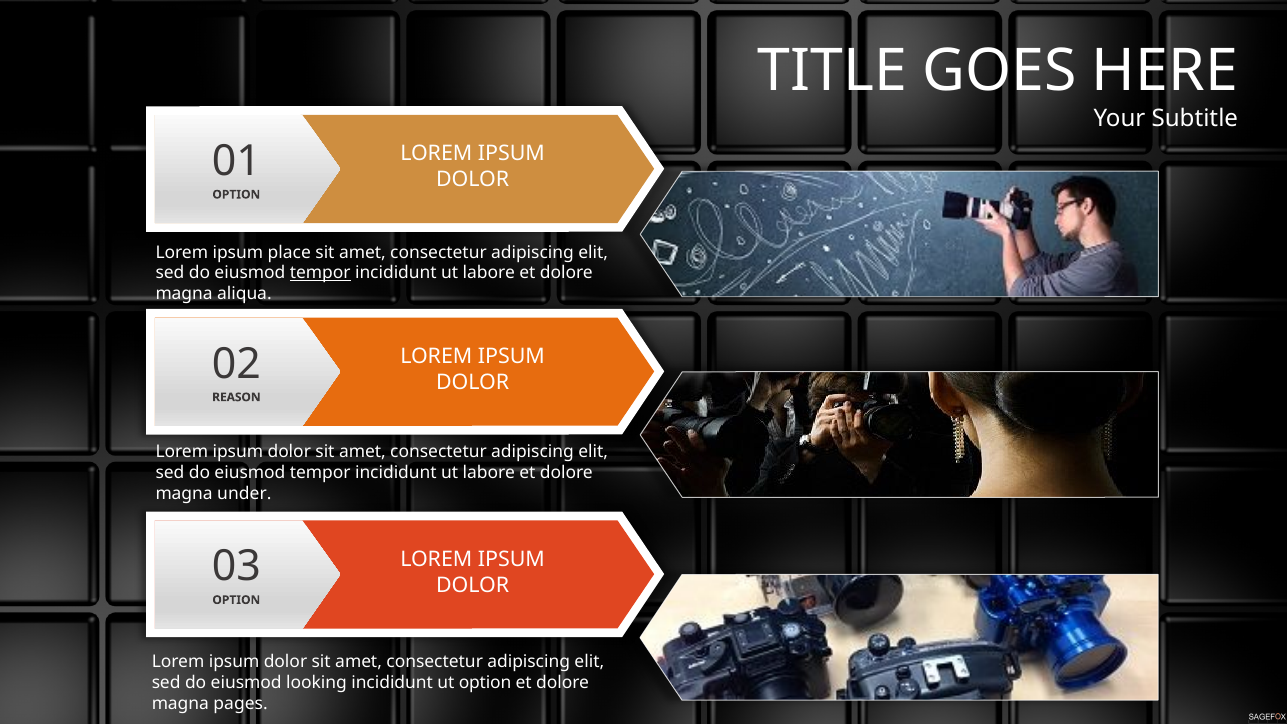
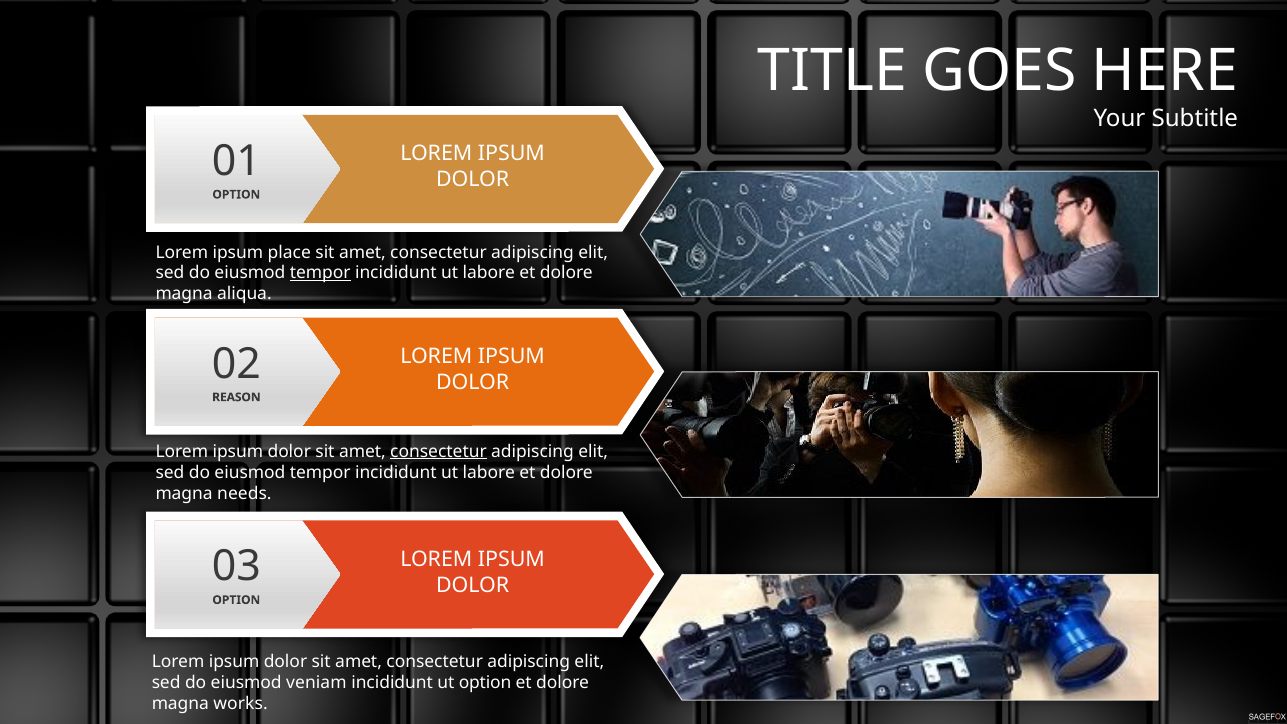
consectetur at (438, 451) underline: none -> present
under: under -> needs
looking: looking -> veniam
pages: pages -> works
